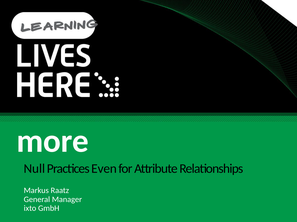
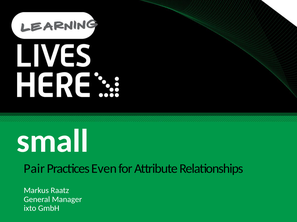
more: more -> small
Null: Null -> Pair
